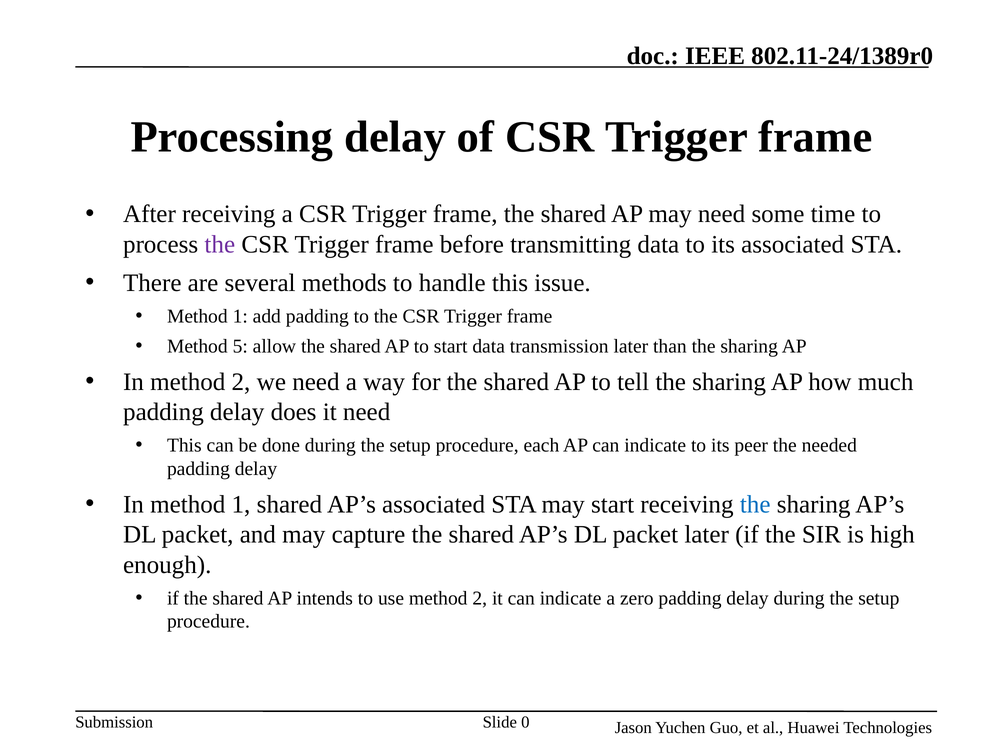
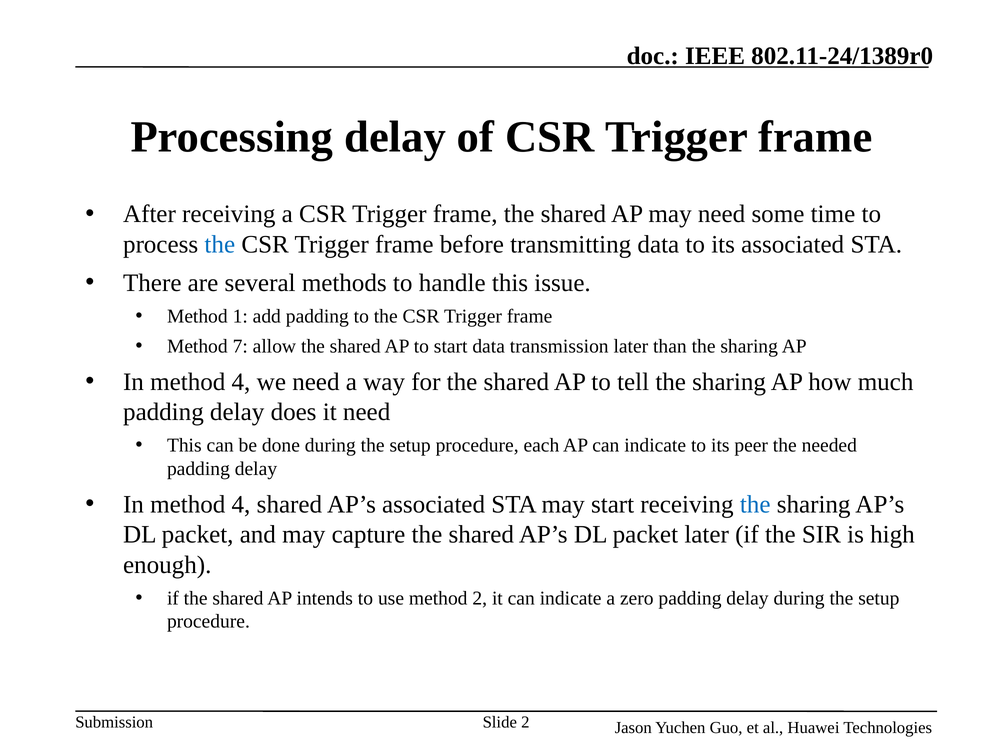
the at (220, 244) colour: purple -> blue
5: 5 -> 7
2 at (241, 382): 2 -> 4
1 at (241, 505): 1 -> 4
Slide 0: 0 -> 2
